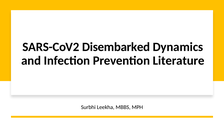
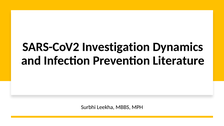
Disembarked: Disembarked -> Investigation
